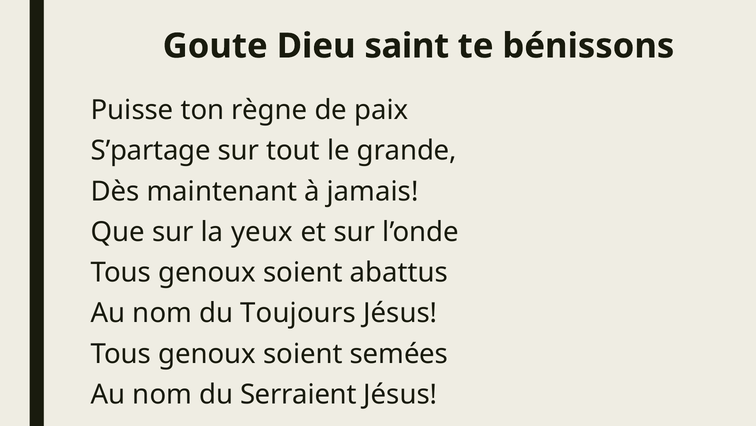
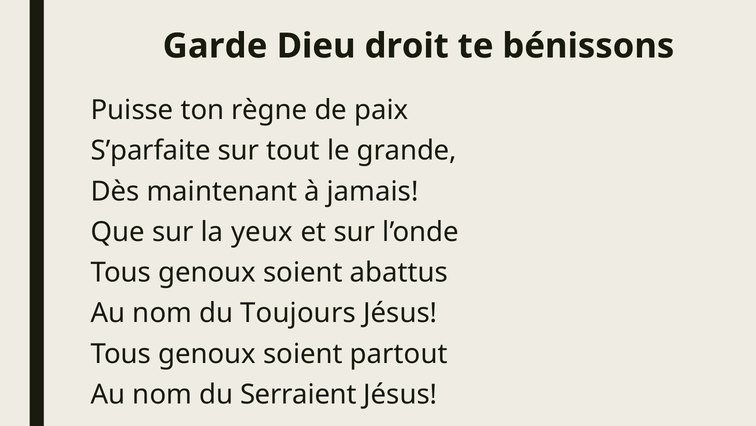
Goute: Goute -> Garde
saint: saint -> droit
S’partage: S’partage -> S’parfaite
semées: semées -> partout
